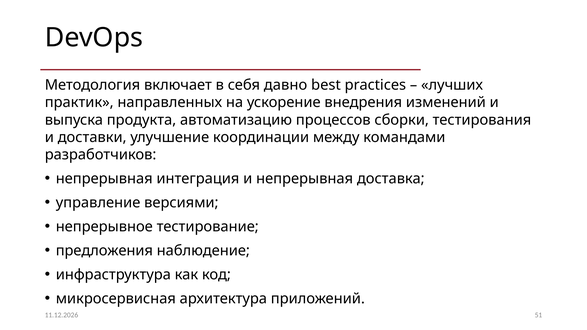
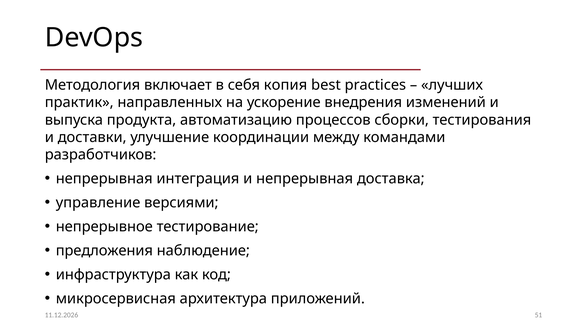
давно: давно -> копия
